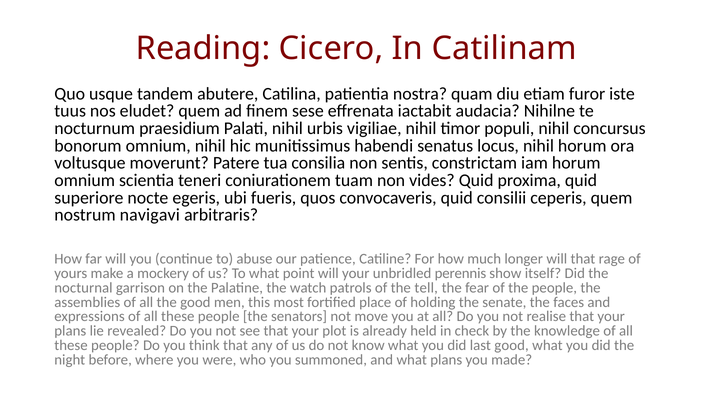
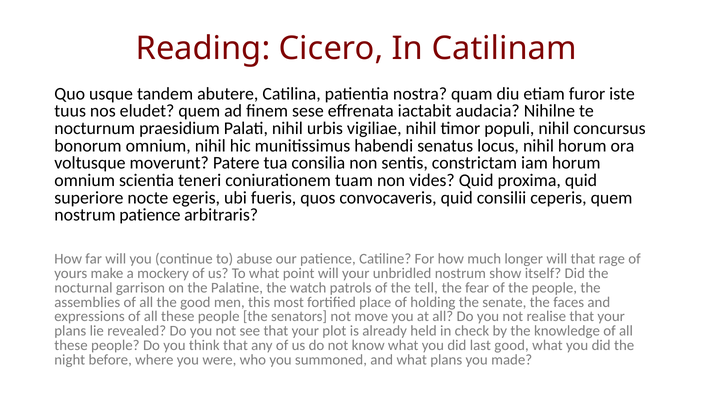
nostrum navigavi: navigavi -> patience
unbridled perennis: perennis -> nostrum
